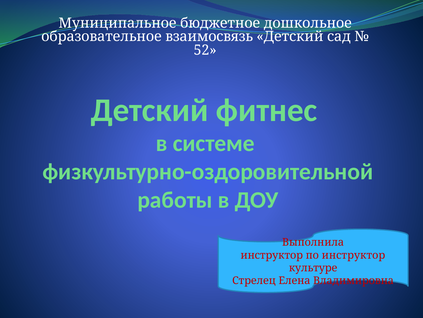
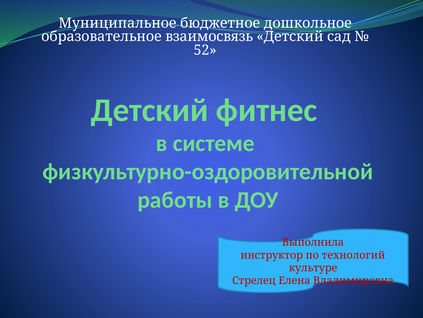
по инструктор: инструктор -> технологий
